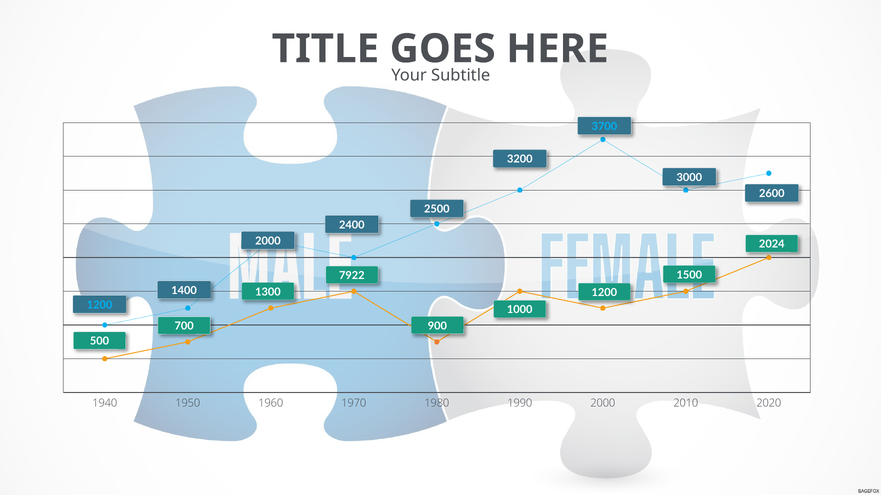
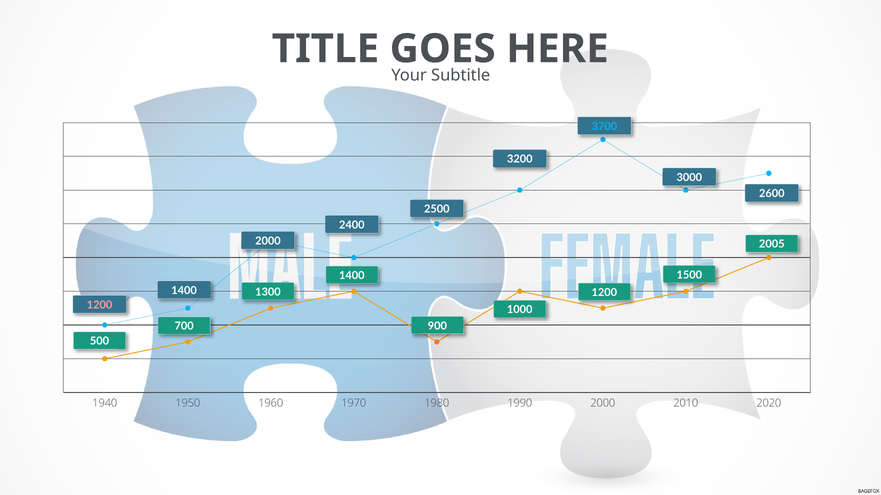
2024: 2024 -> 2005
7922 at (352, 276): 7922 -> 1400
1200 at (100, 305) colour: light blue -> pink
